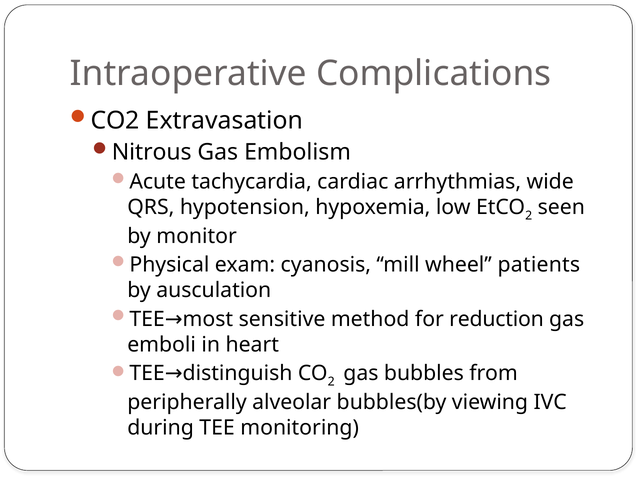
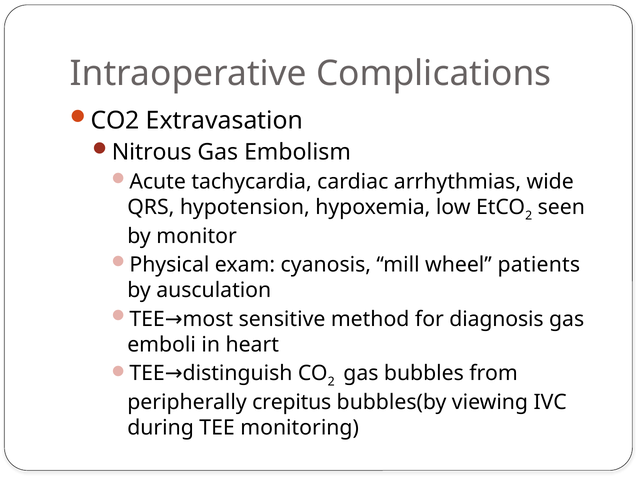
reduction: reduction -> diagnosis
alveolar: alveolar -> crepitus
